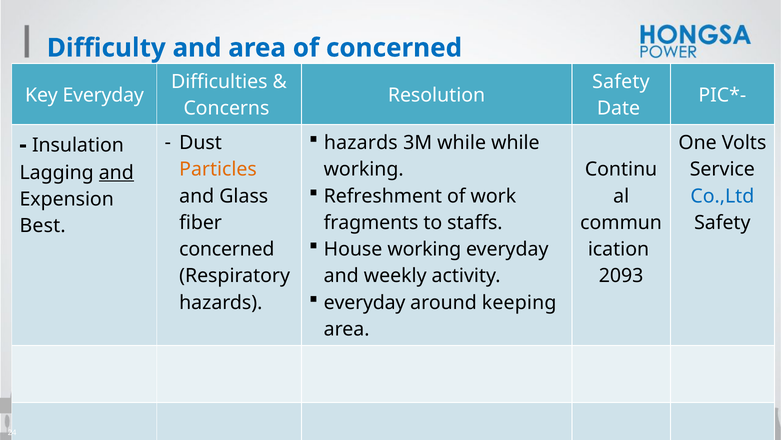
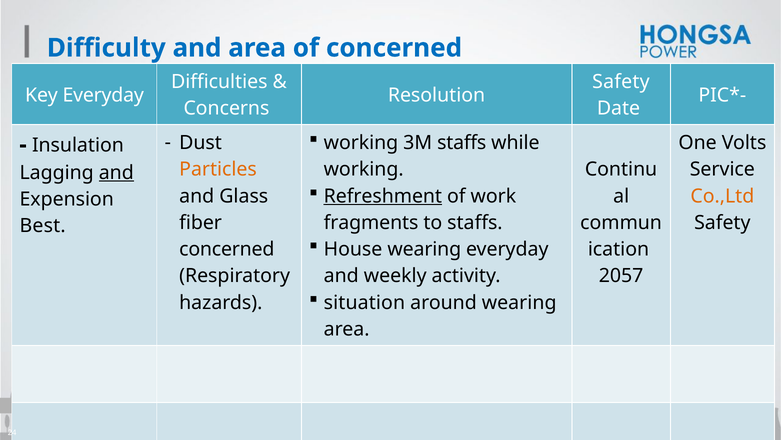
hazards at (361, 143): hazards -> working
3M while: while -> staffs
Refreshment underline: none -> present
Co.,Ltd colour: blue -> orange
House working: working -> wearing
2093: 2093 -> 2057
everyday at (365, 302): everyday -> situation
around keeping: keeping -> wearing
